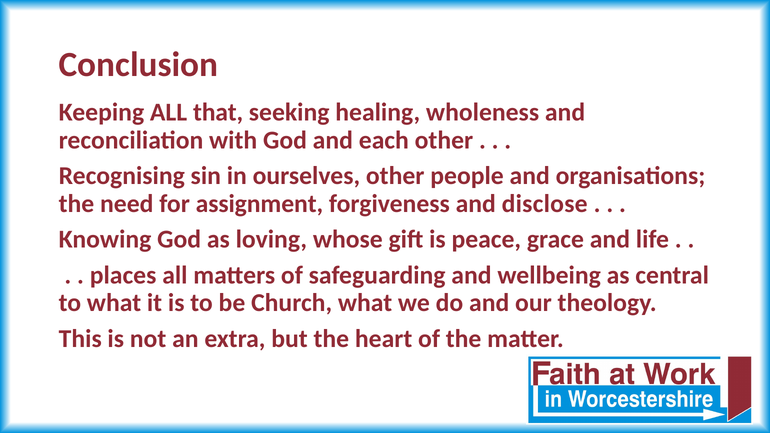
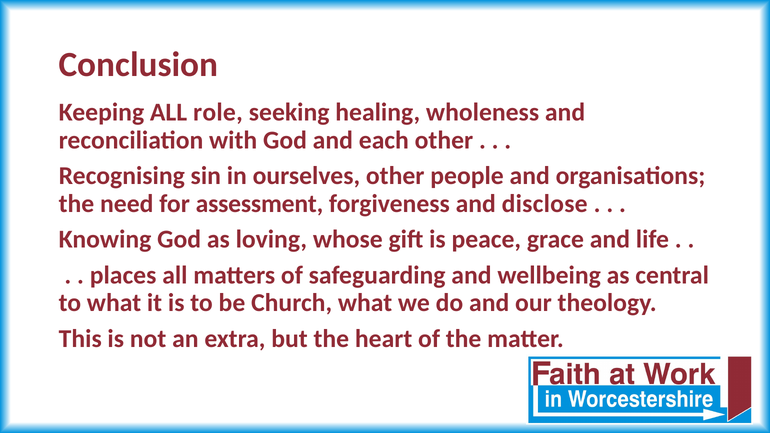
that: that -> role
assignment: assignment -> assessment
